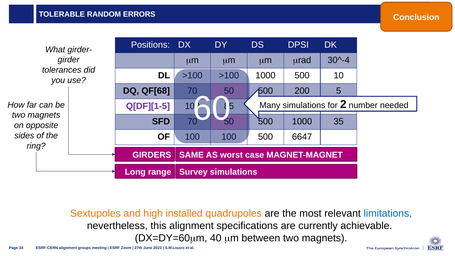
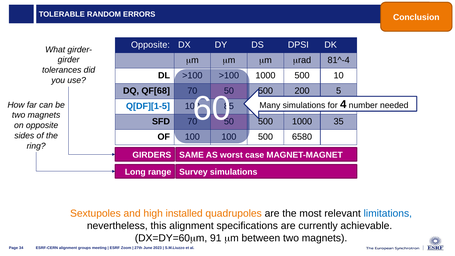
Positions at (150, 45): Positions -> Opposite
30^-4: 30^-4 -> 81^-4
2: 2 -> 4
Q[DF][1-5 colour: purple -> blue
6647: 6647 -> 6580
40: 40 -> 91
